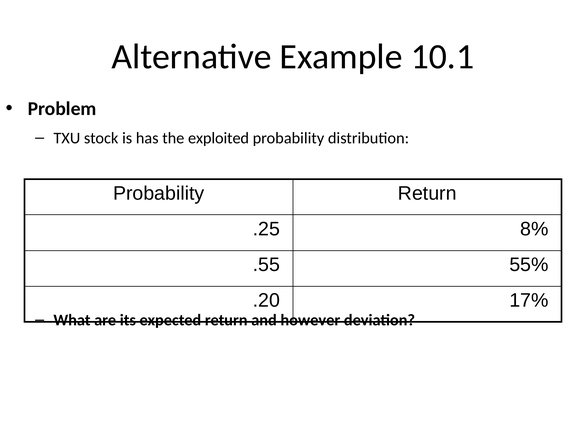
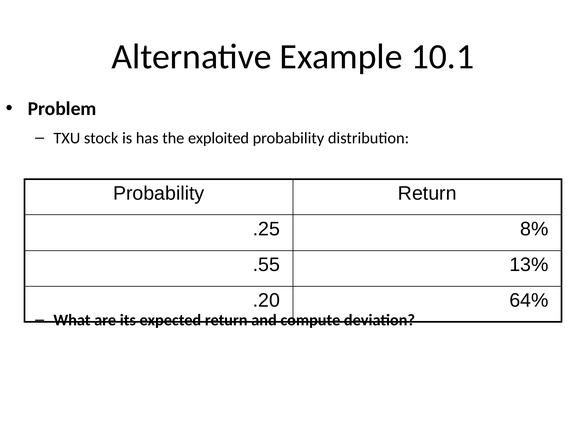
55%: 55% -> 13%
17%: 17% -> 64%
however: however -> compute
